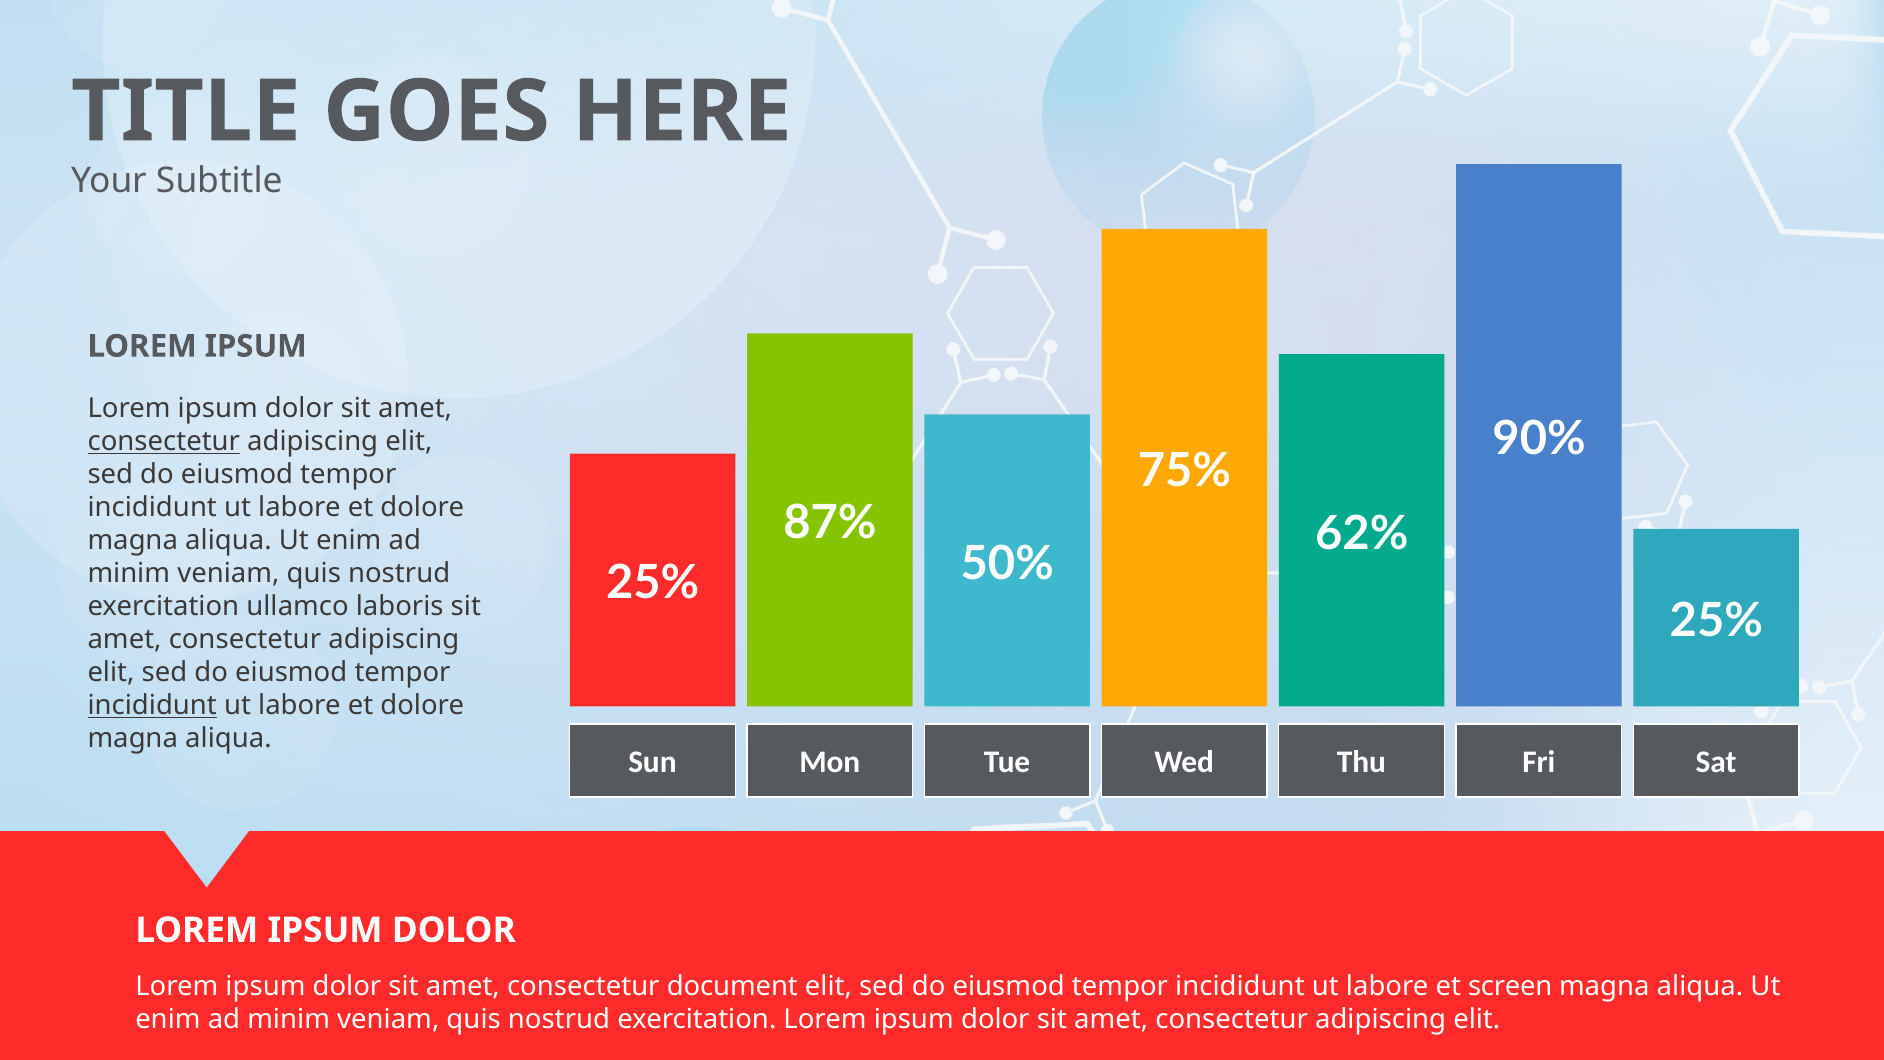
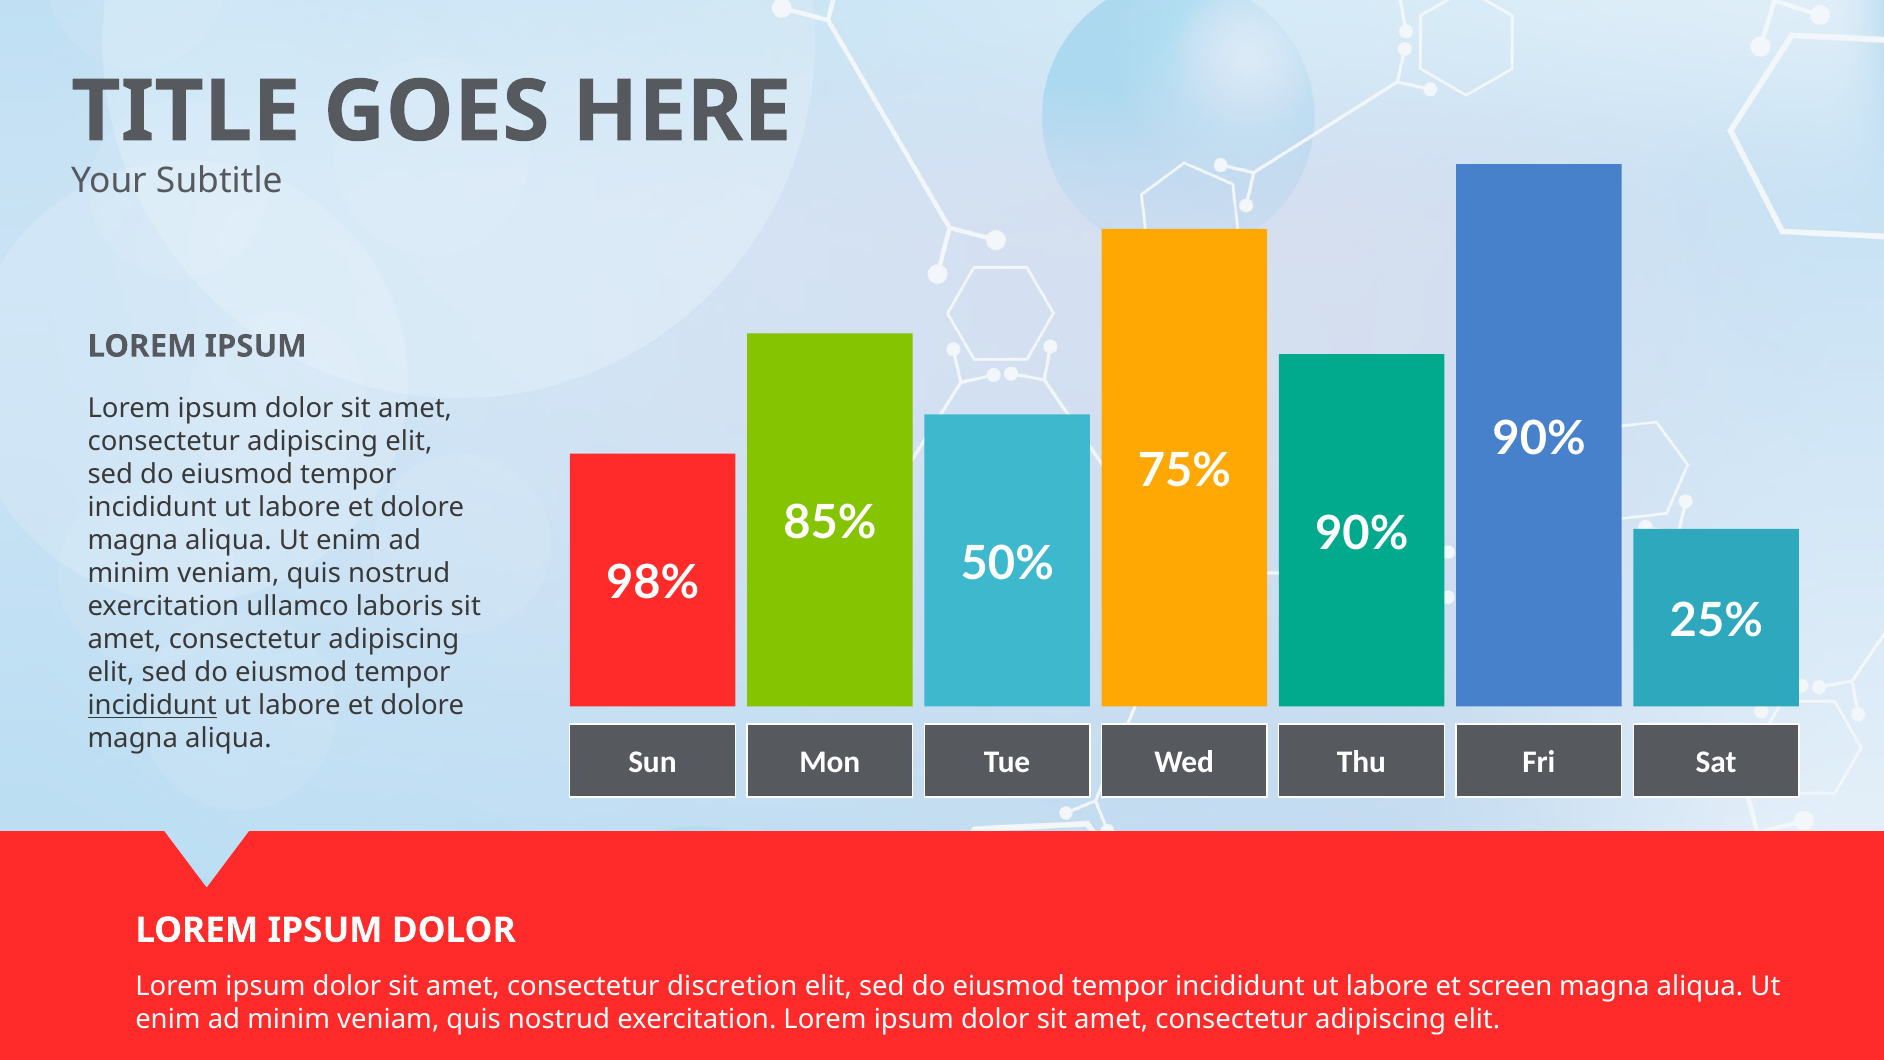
consectetur at (164, 442) underline: present -> none
87%: 87% -> 85%
62% at (1362, 533): 62% -> 90%
25% at (653, 583): 25% -> 98%
document: document -> discretion
